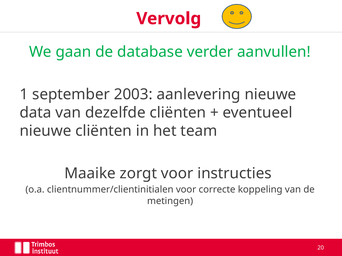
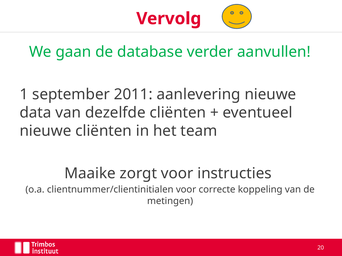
2003: 2003 -> 2011
